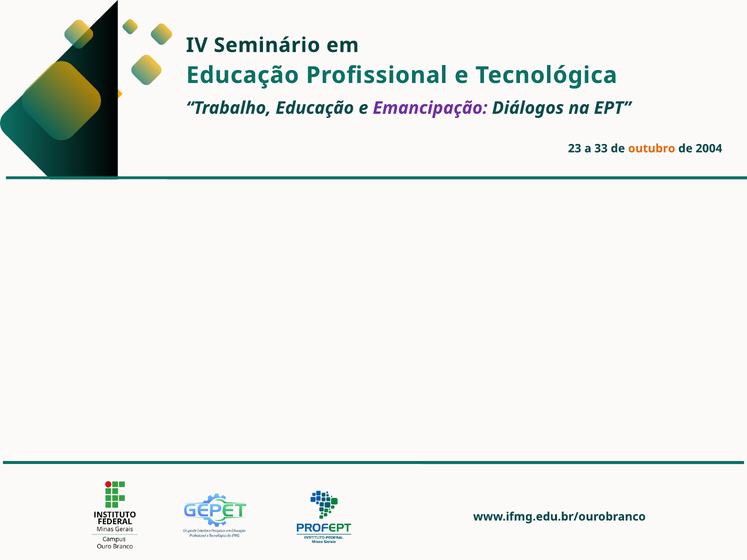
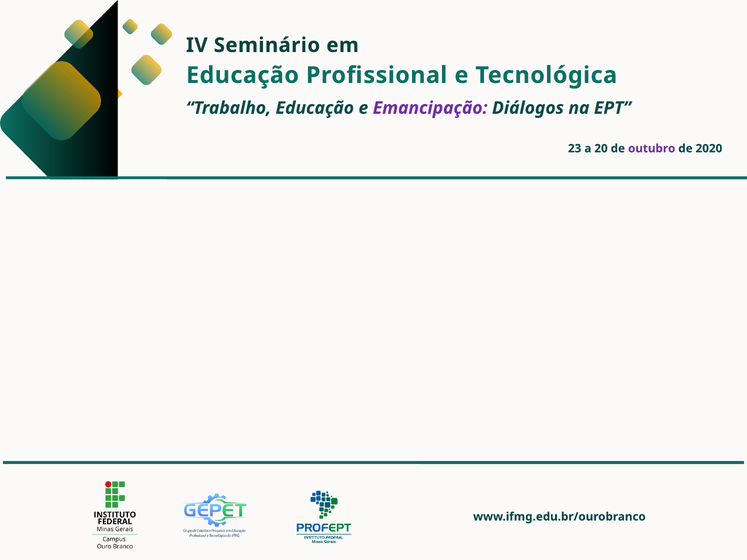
33: 33 -> 20
outubro colour: orange -> purple
2004: 2004 -> 2020
